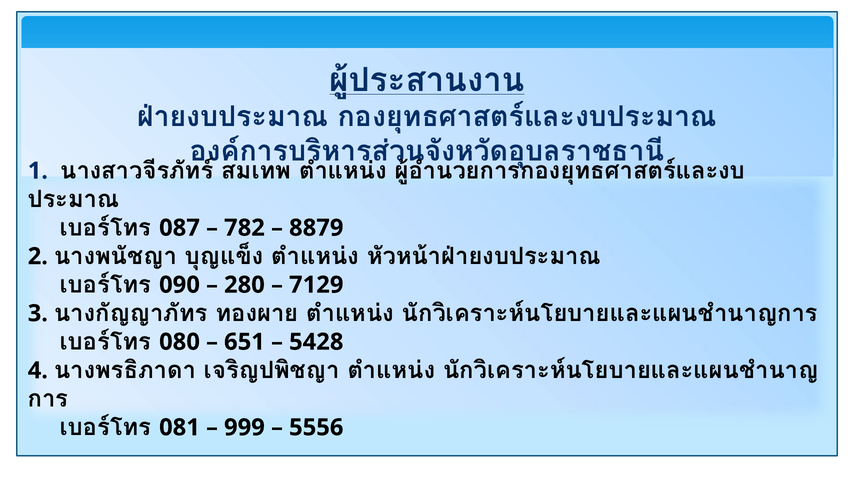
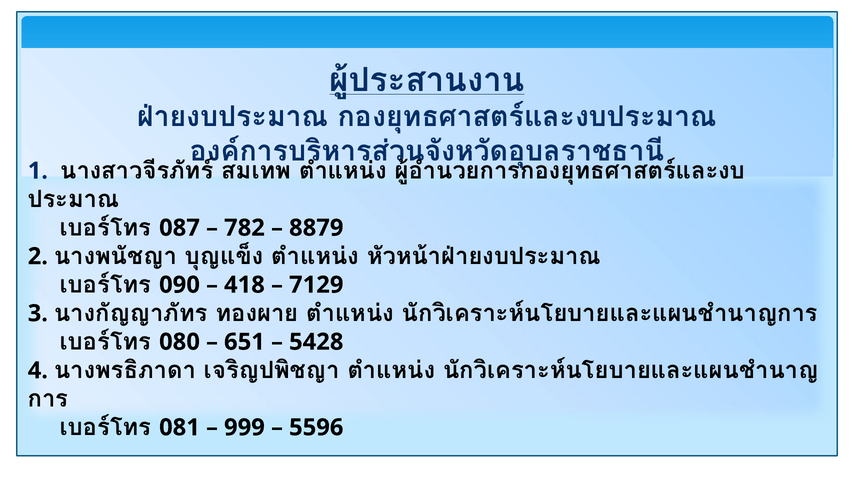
280: 280 -> 418
5556: 5556 -> 5596
